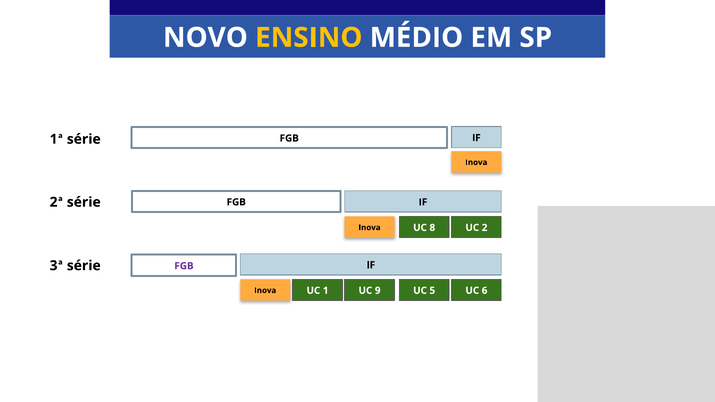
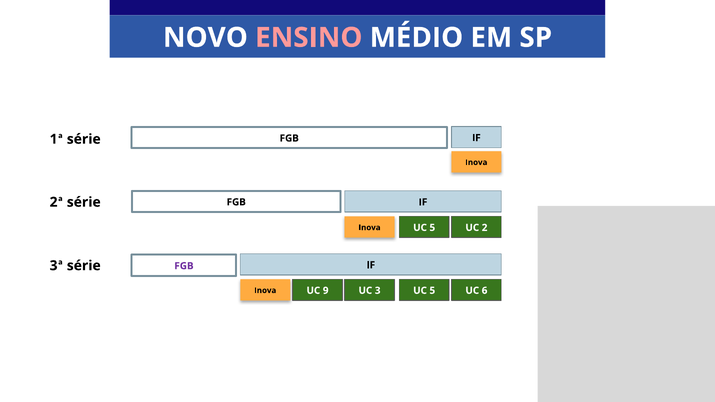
ENSINO colour: yellow -> pink
8 at (432, 228): 8 -> 5
1: 1 -> 9
9: 9 -> 3
